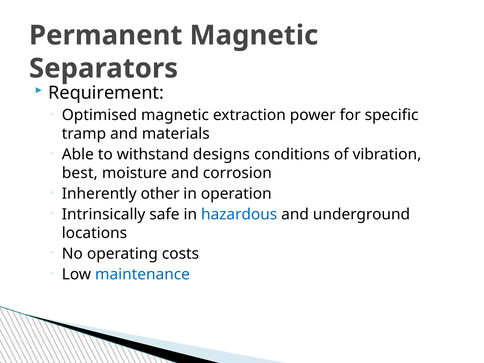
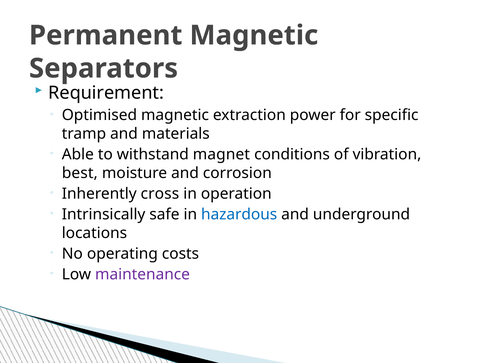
designs: designs -> magnet
other: other -> cross
maintenance colour: blue -> purple
